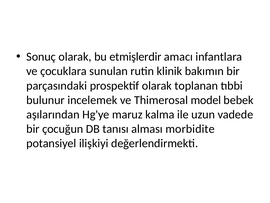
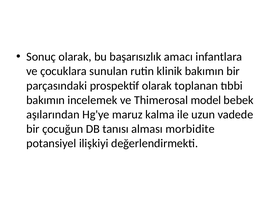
etmişlerdir: etmişlerdir -> başarısızlık
bulunur at (46, 100): bulunur -> bakımın
